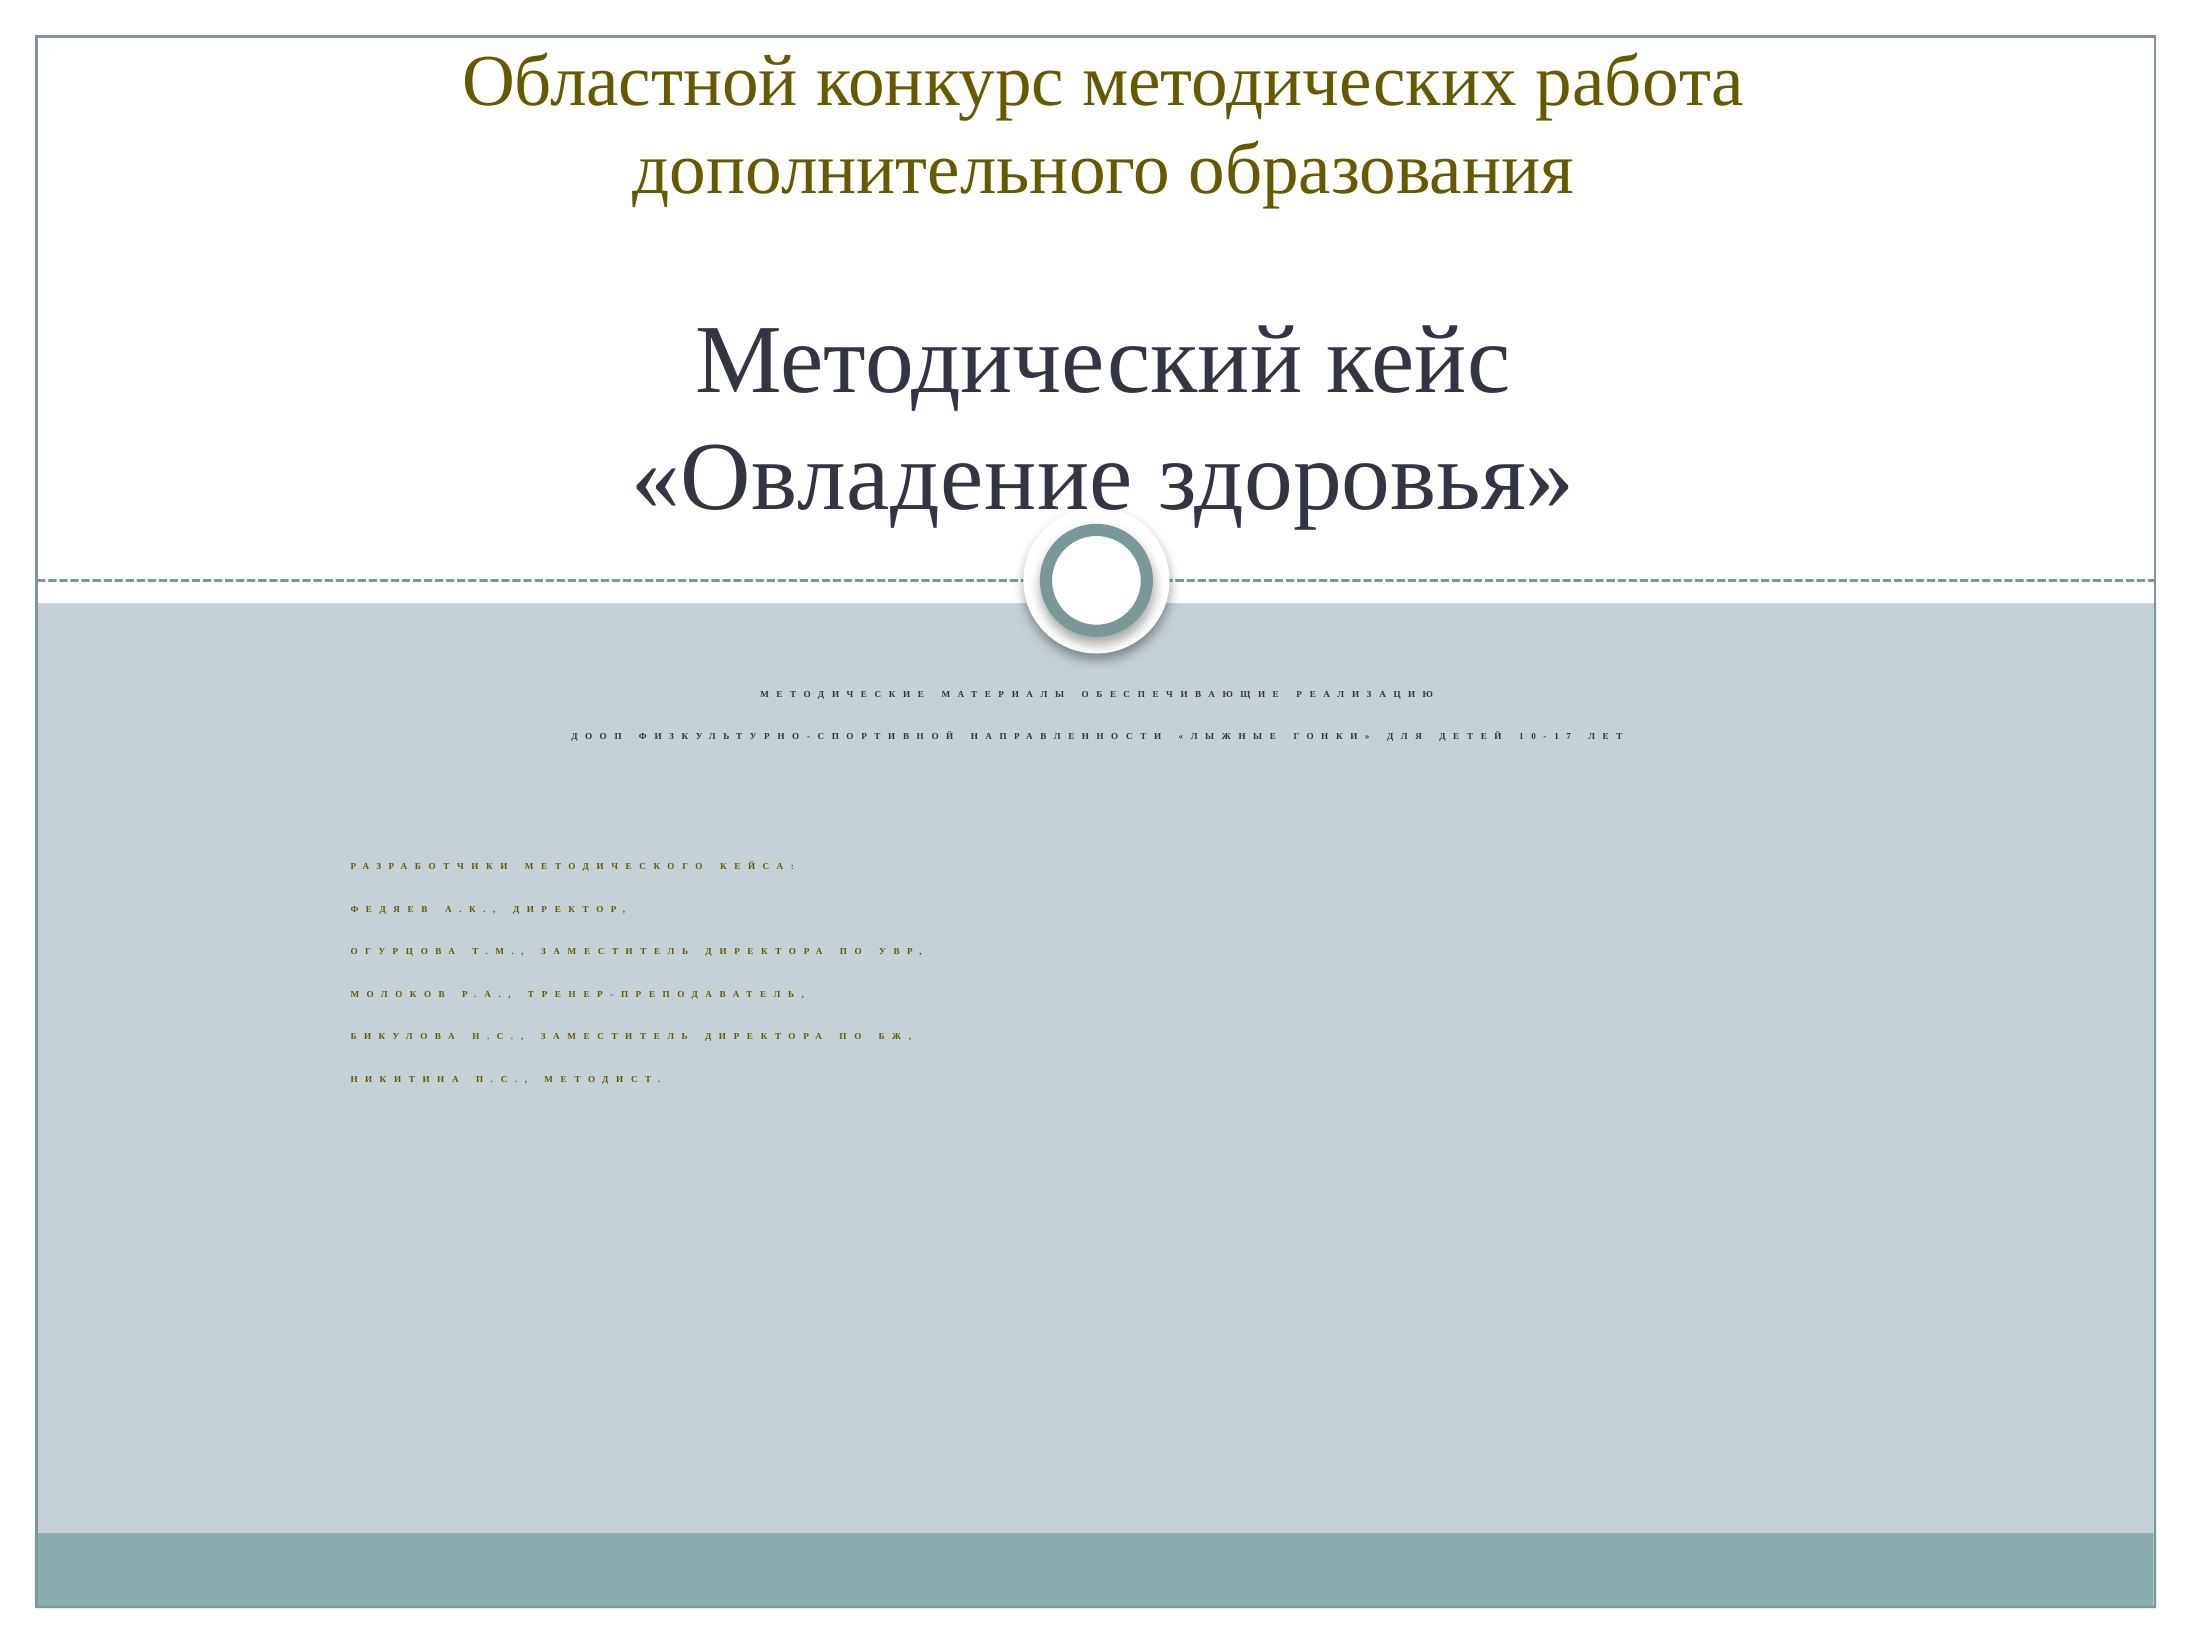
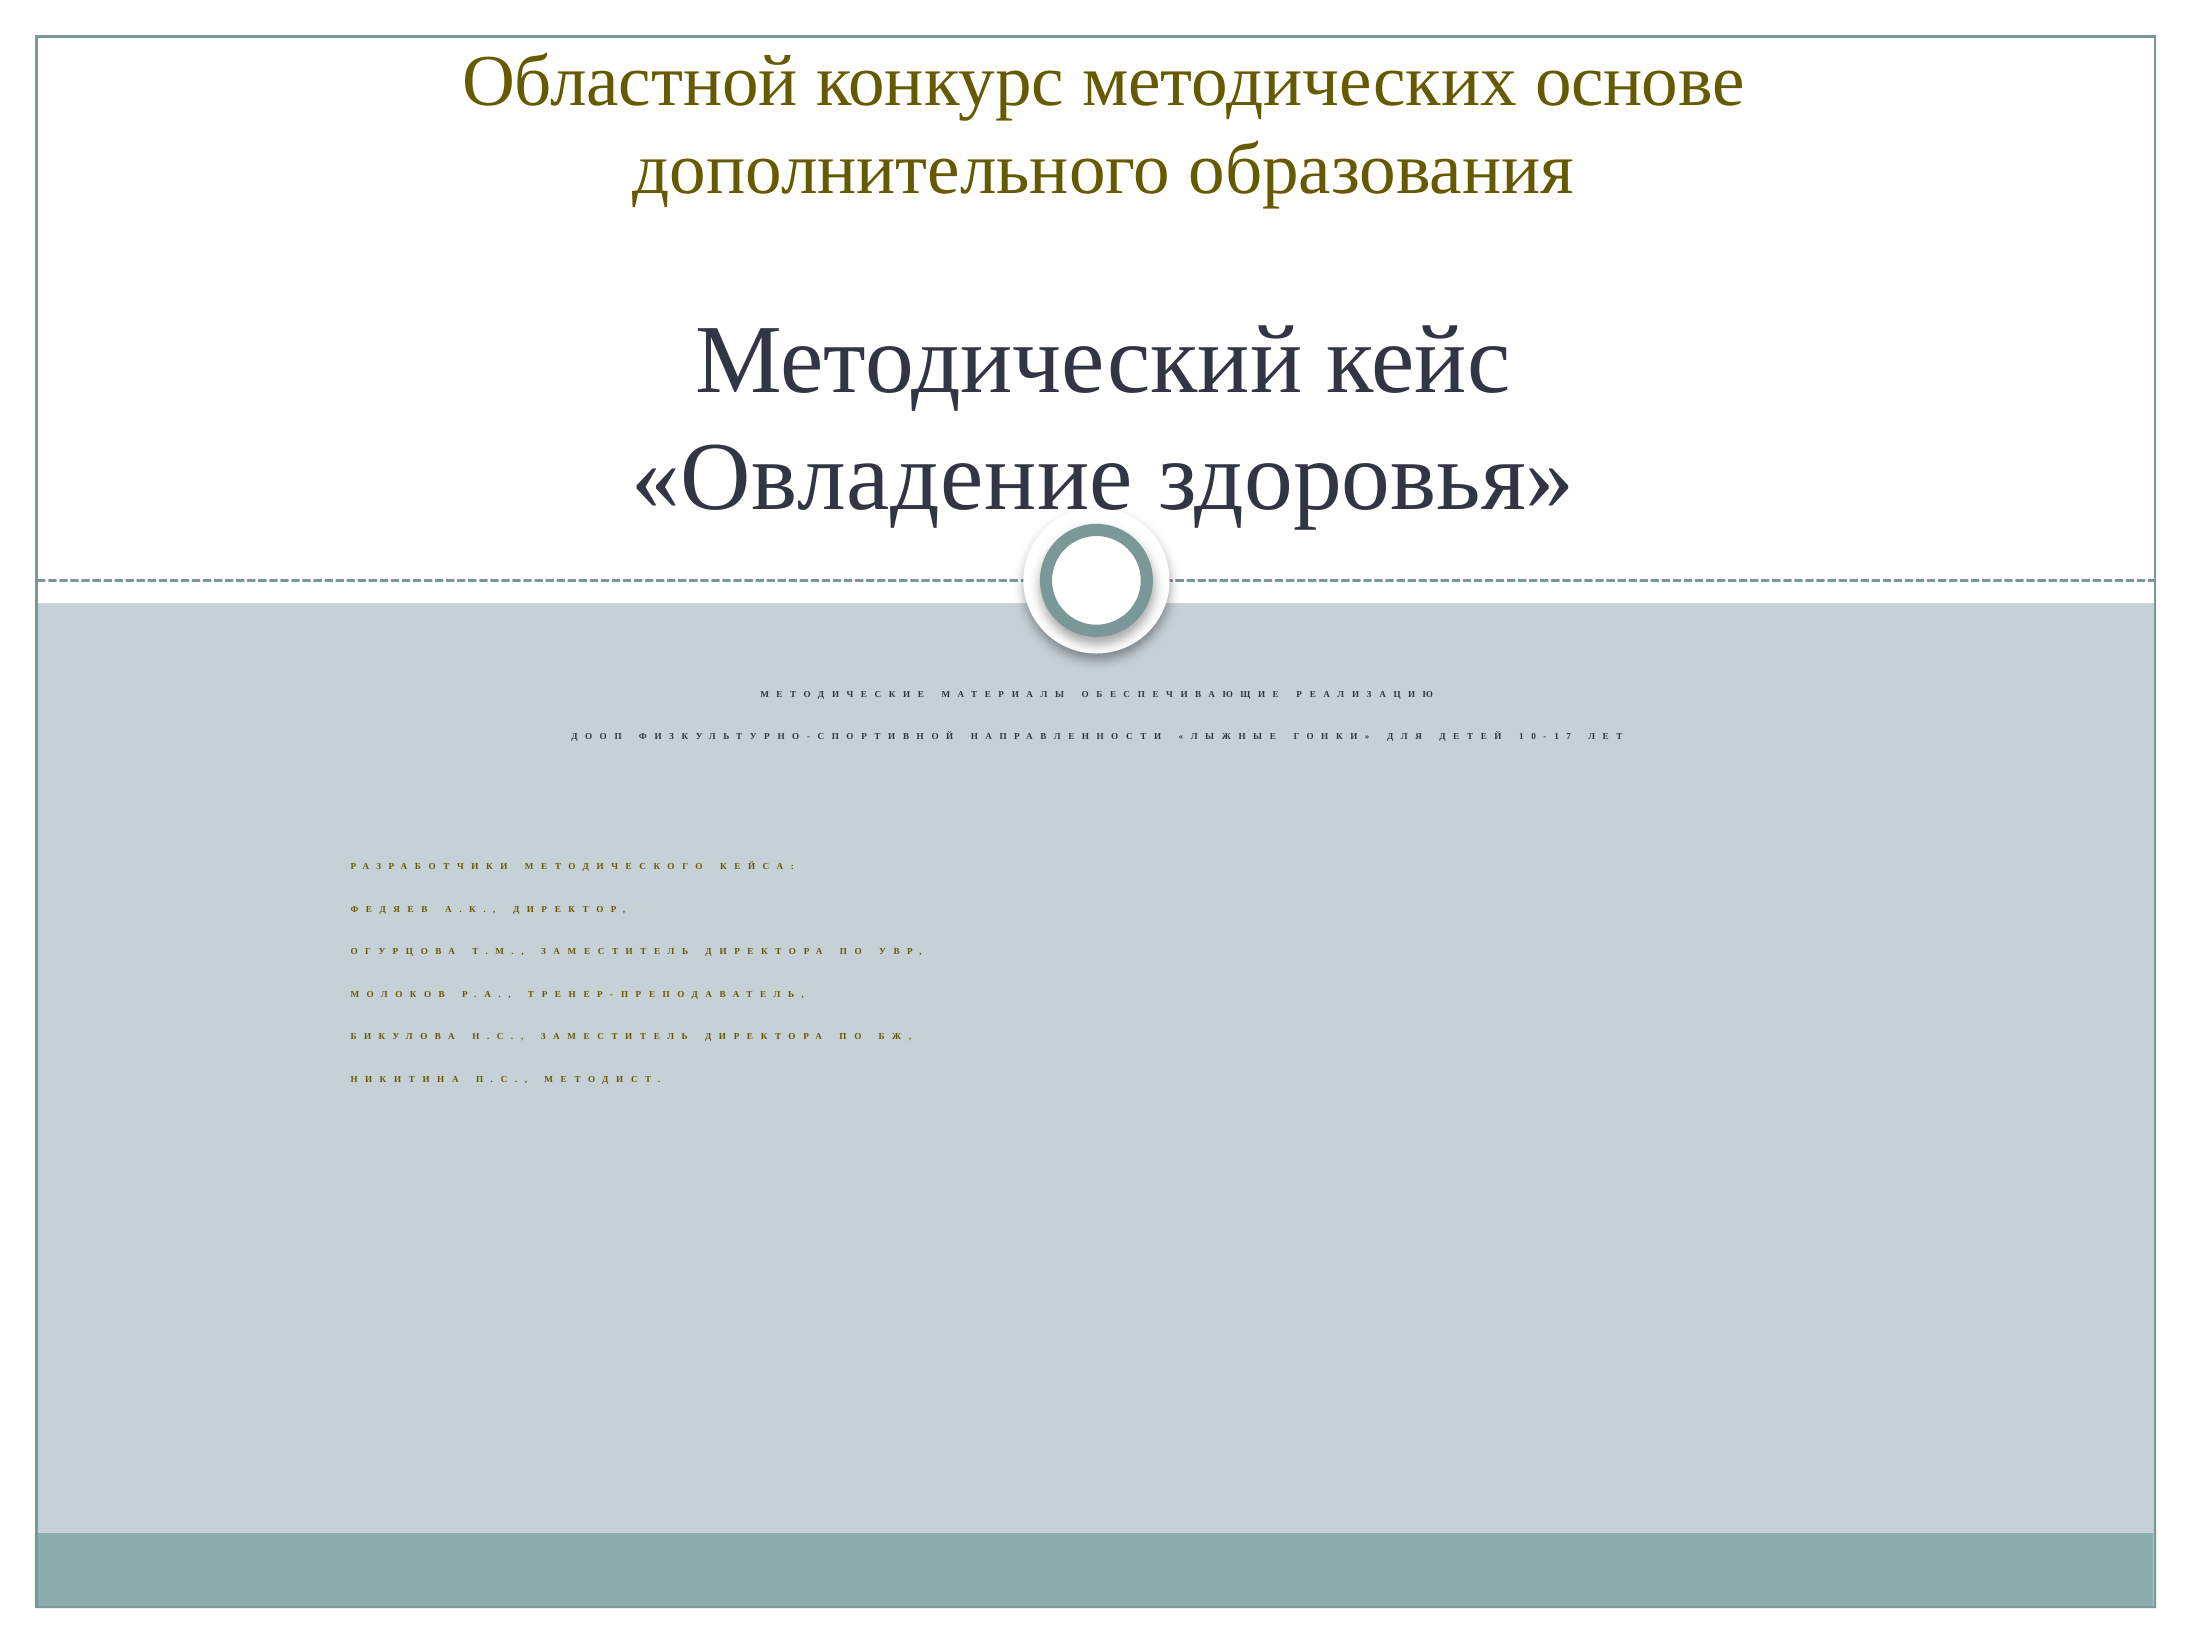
работа: работа -> основе
